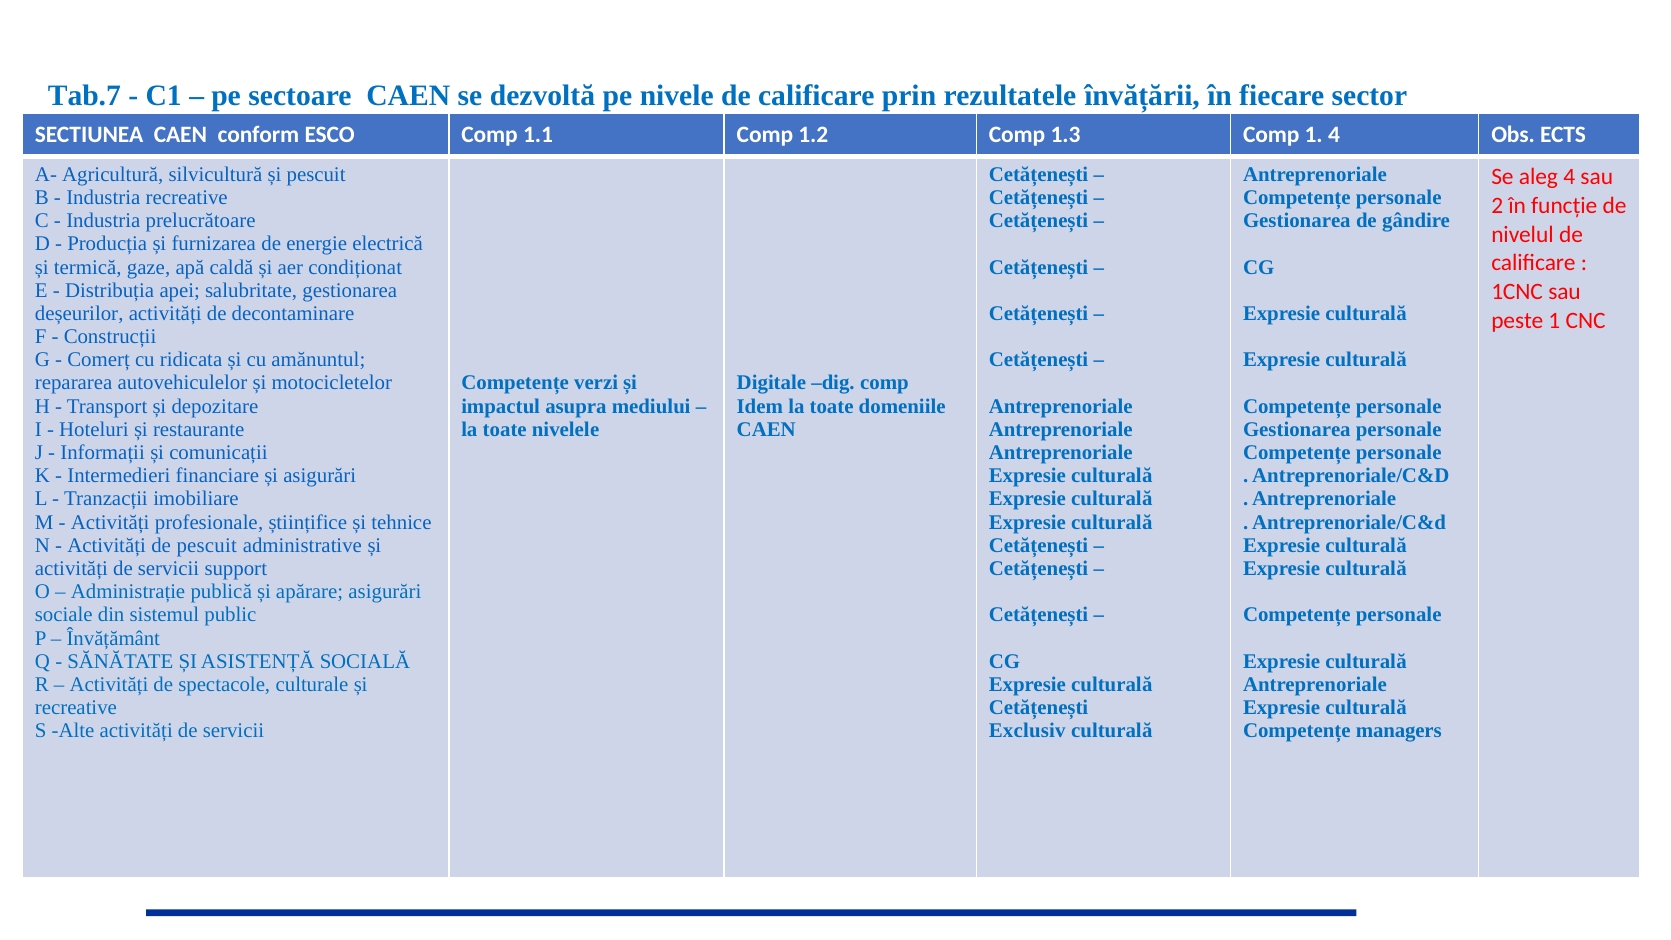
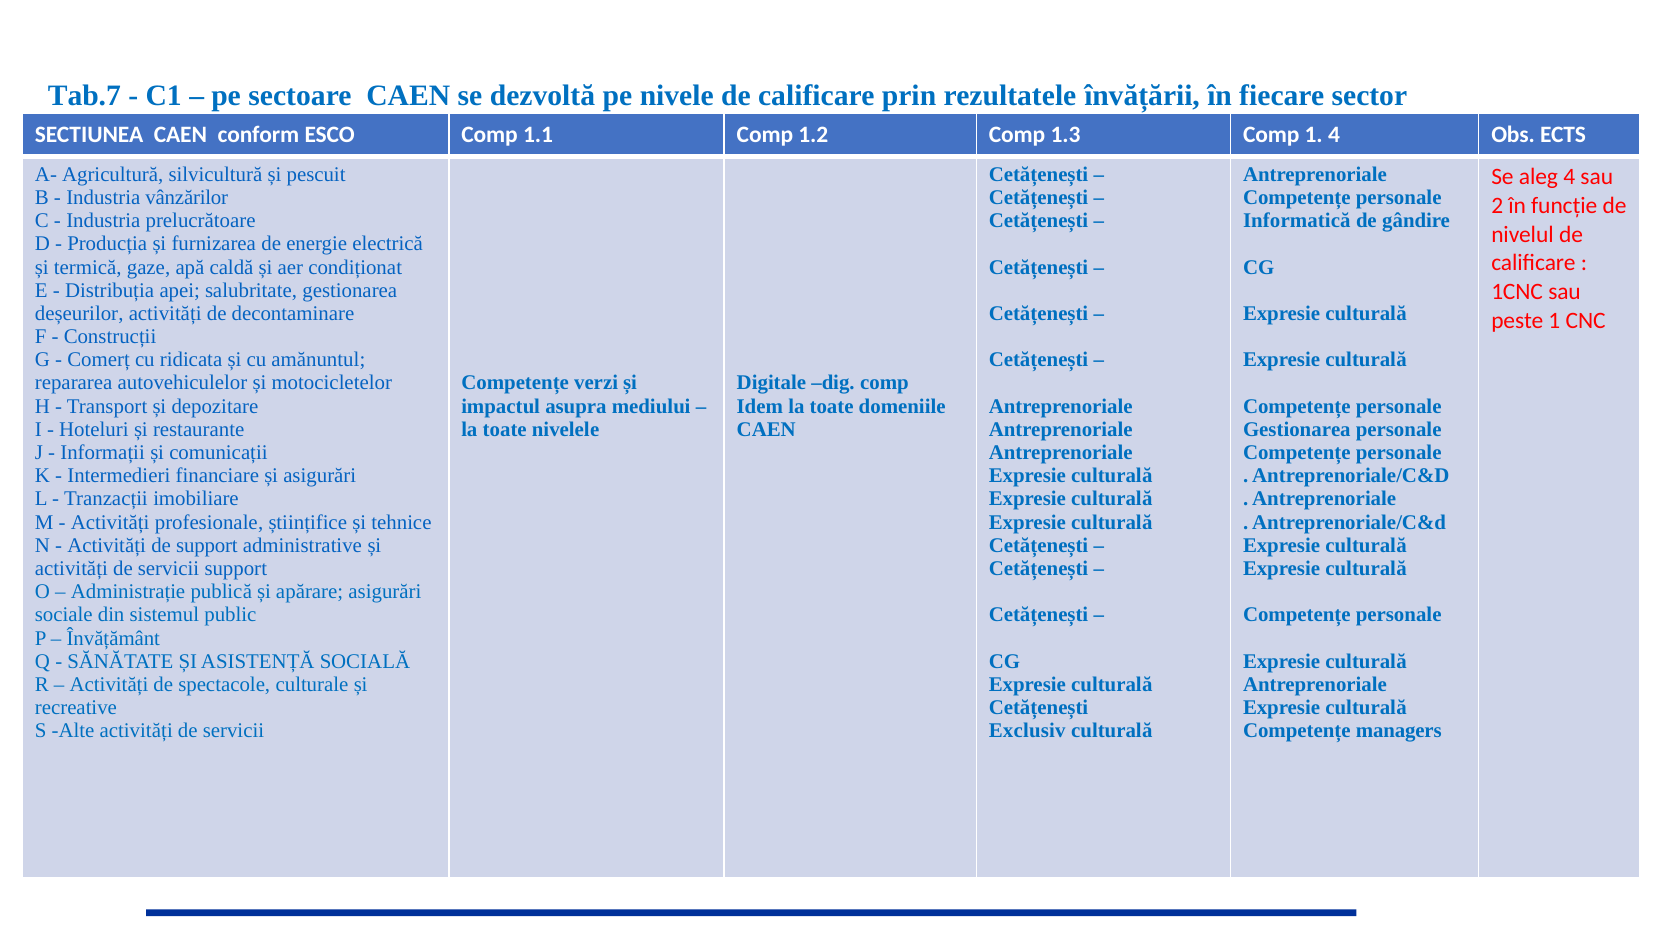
Industria recreative: recreative -> vânzărilor
Gestionarea at (1297, 221): Gestionarea -> Informatică
de pescuit: pescuit -> support
